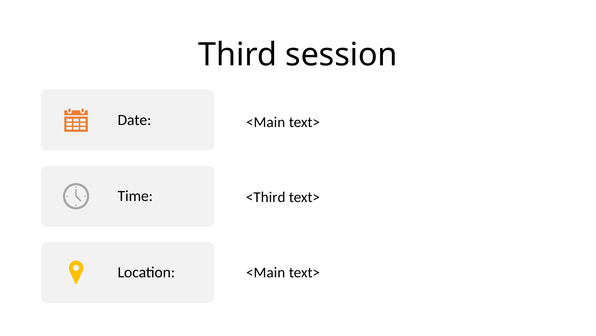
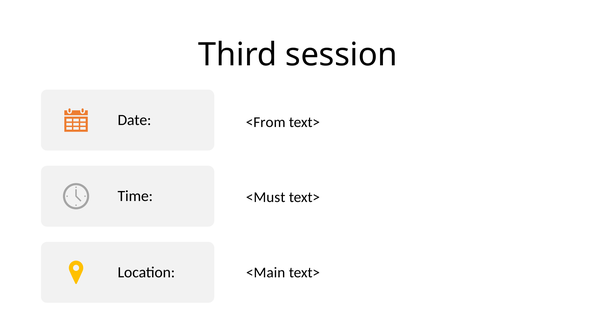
<Main at (266, 122): <Main -> <From
<Third: <Third -> <Must
